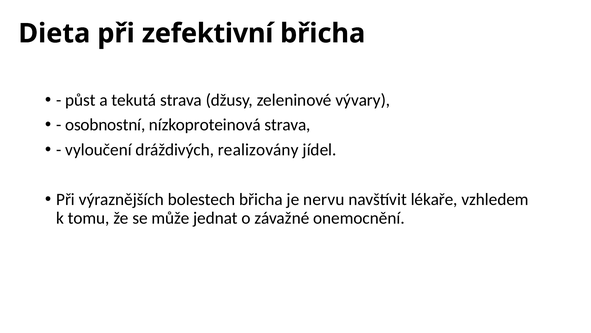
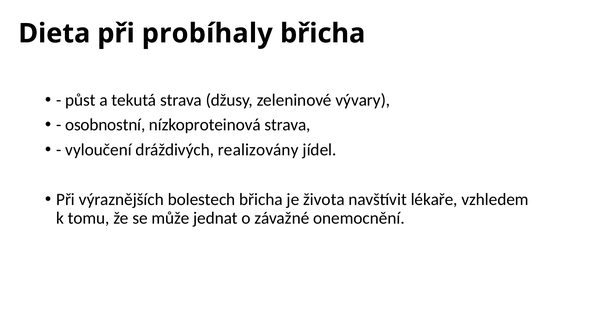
zefektivní: zefektivní -> probíhaly
nervu: nervu -> života
